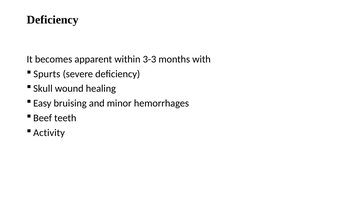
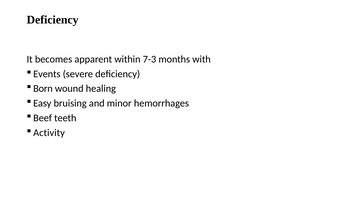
3-3: 3-3 -> 7-3
Spurts: Spurts -> Events
Skull: Skull -> Born
